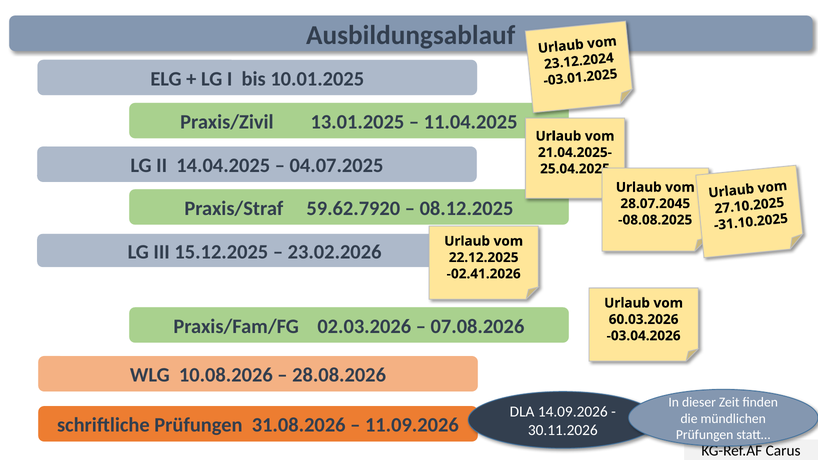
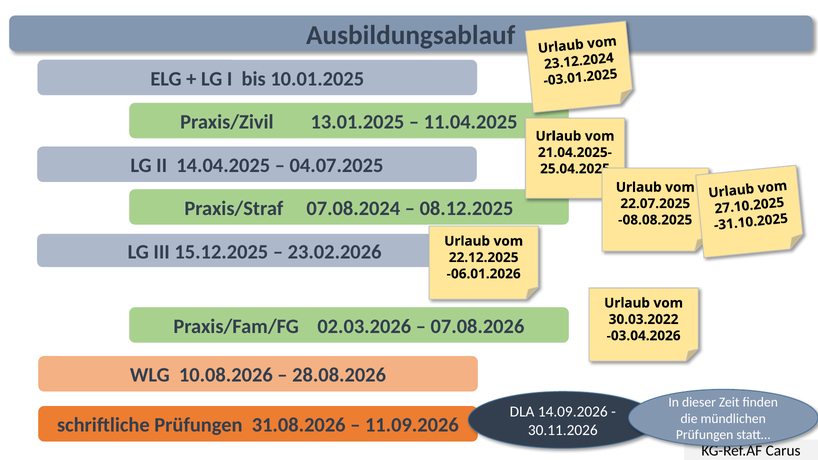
59.62.7920: 59.62.7920 -> 07.08.2024
28.07.2045: 28.07.2045 -> 22.07.2025
-02.41.2026: -02.41.2026 -> -06.01.2026
60.03.2026: 60.03.2026 -> 30.03.2022
